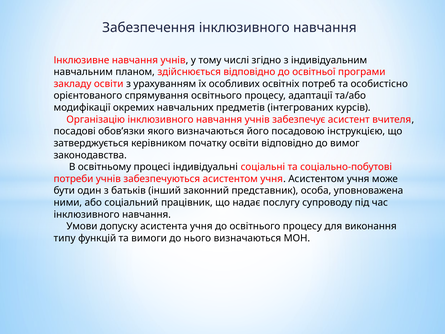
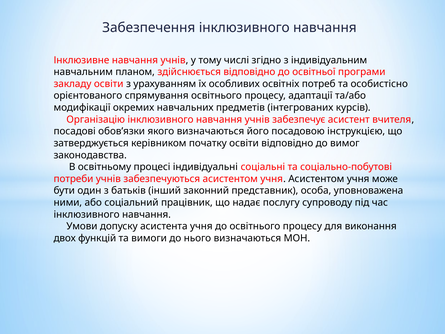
типу: типу -> двох
